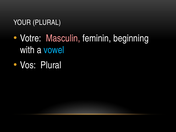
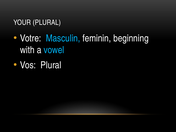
Masculin colour: pink -> light blue
